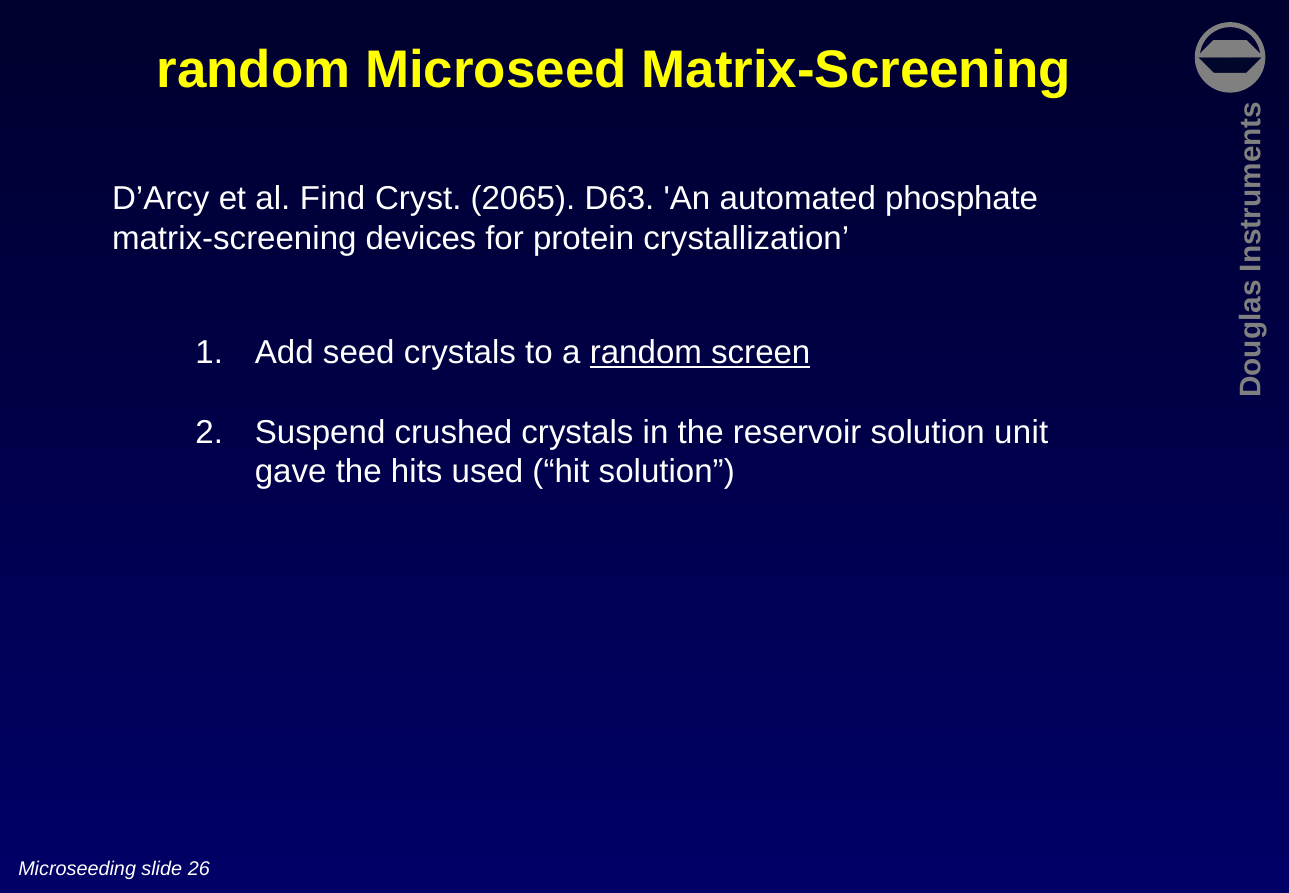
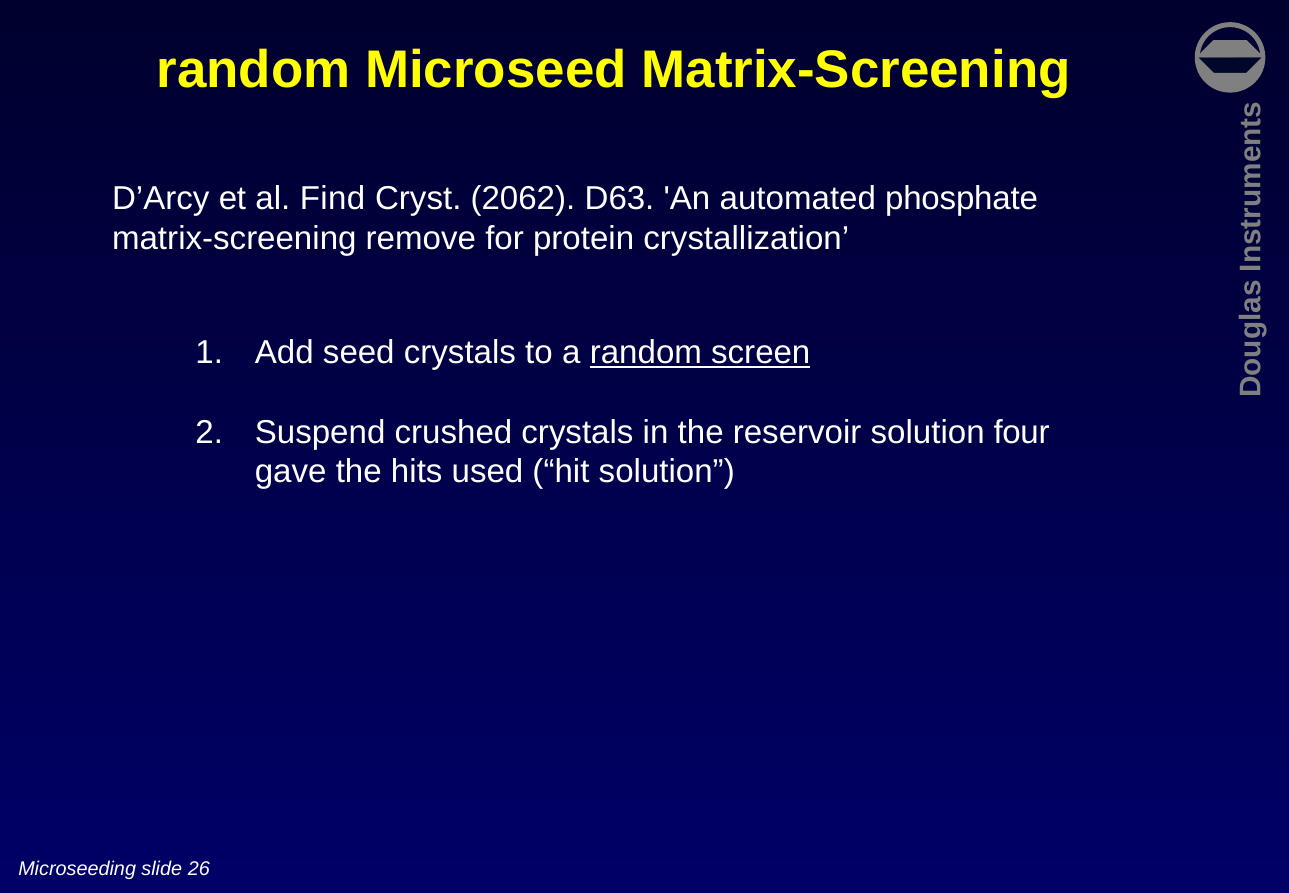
2065: 2065 -> 2062
devices: devices -> remove
unit: unit -> four
